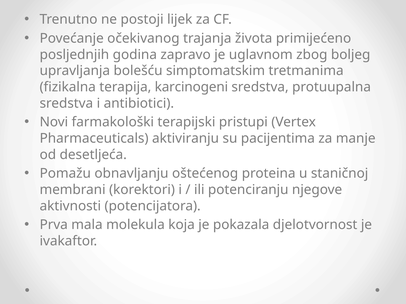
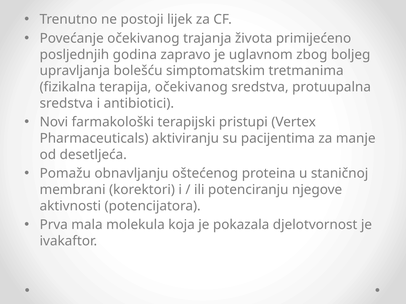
terapija karcinogeni: karcinogeni -> očekivanog
